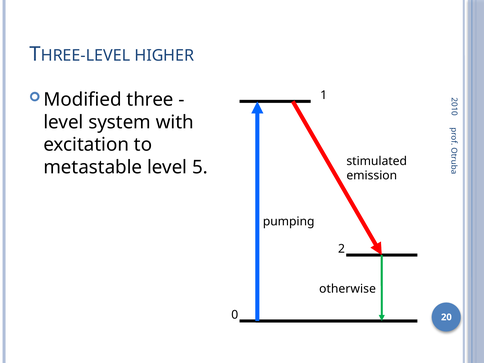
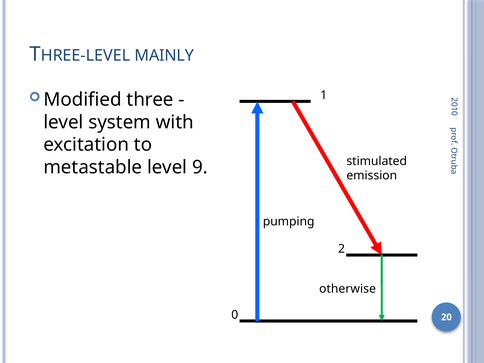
HIGHER: HIGHER -> MAINLY
5: 5 -> 9
